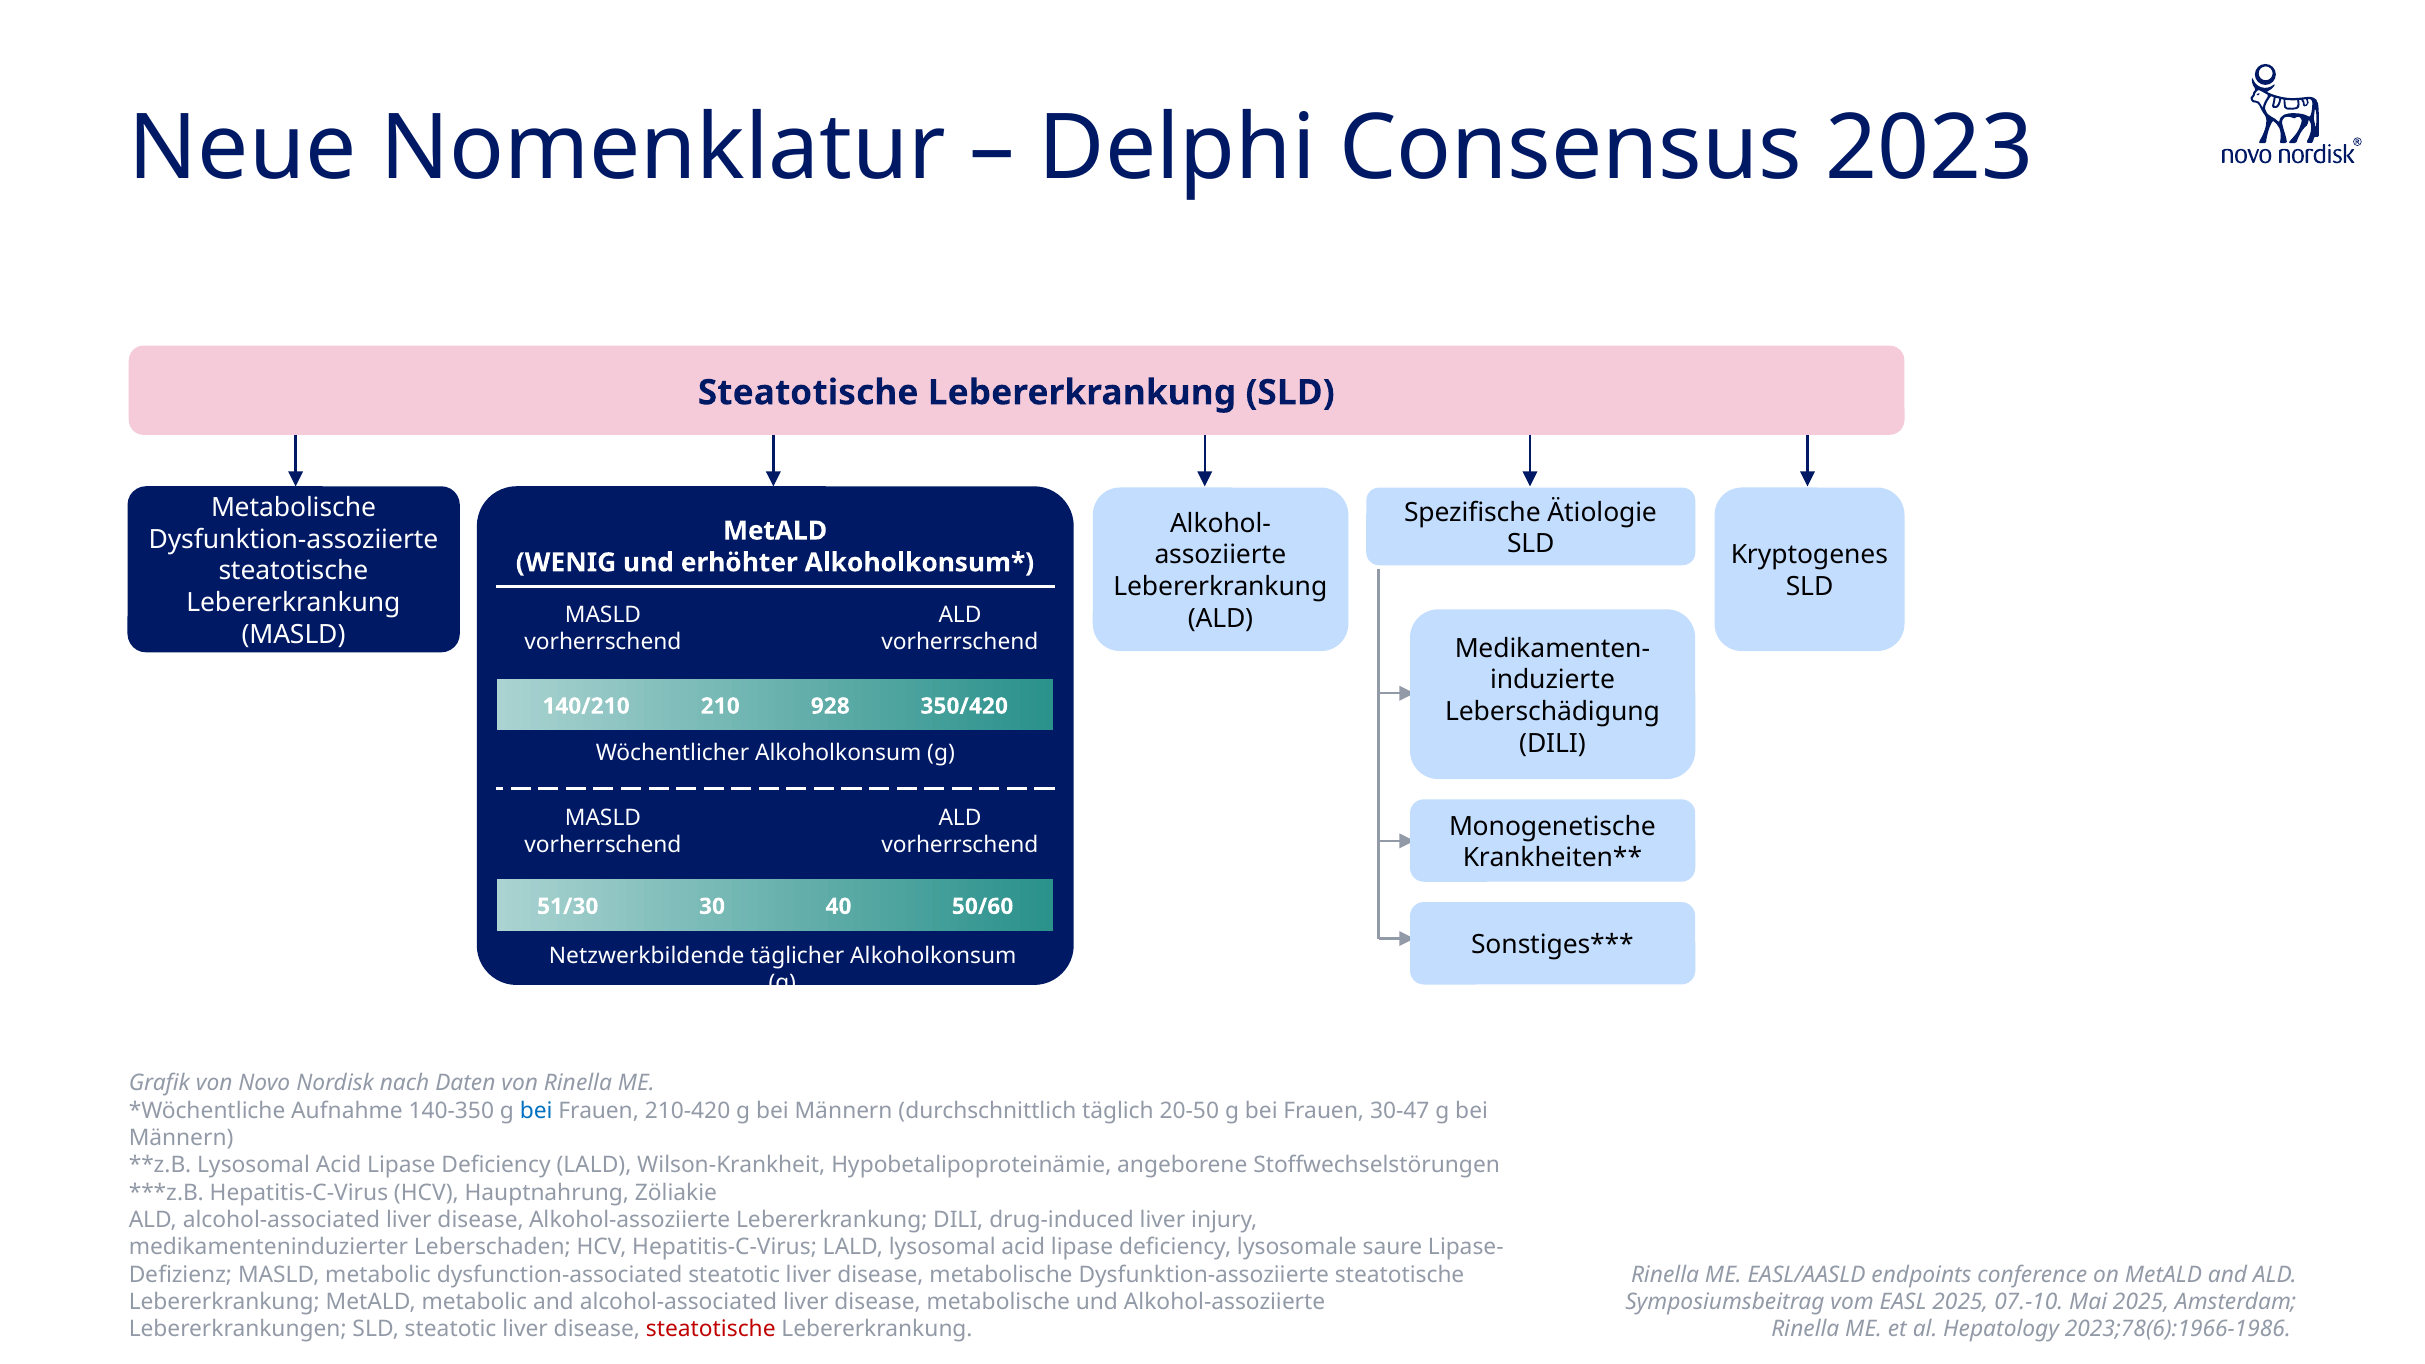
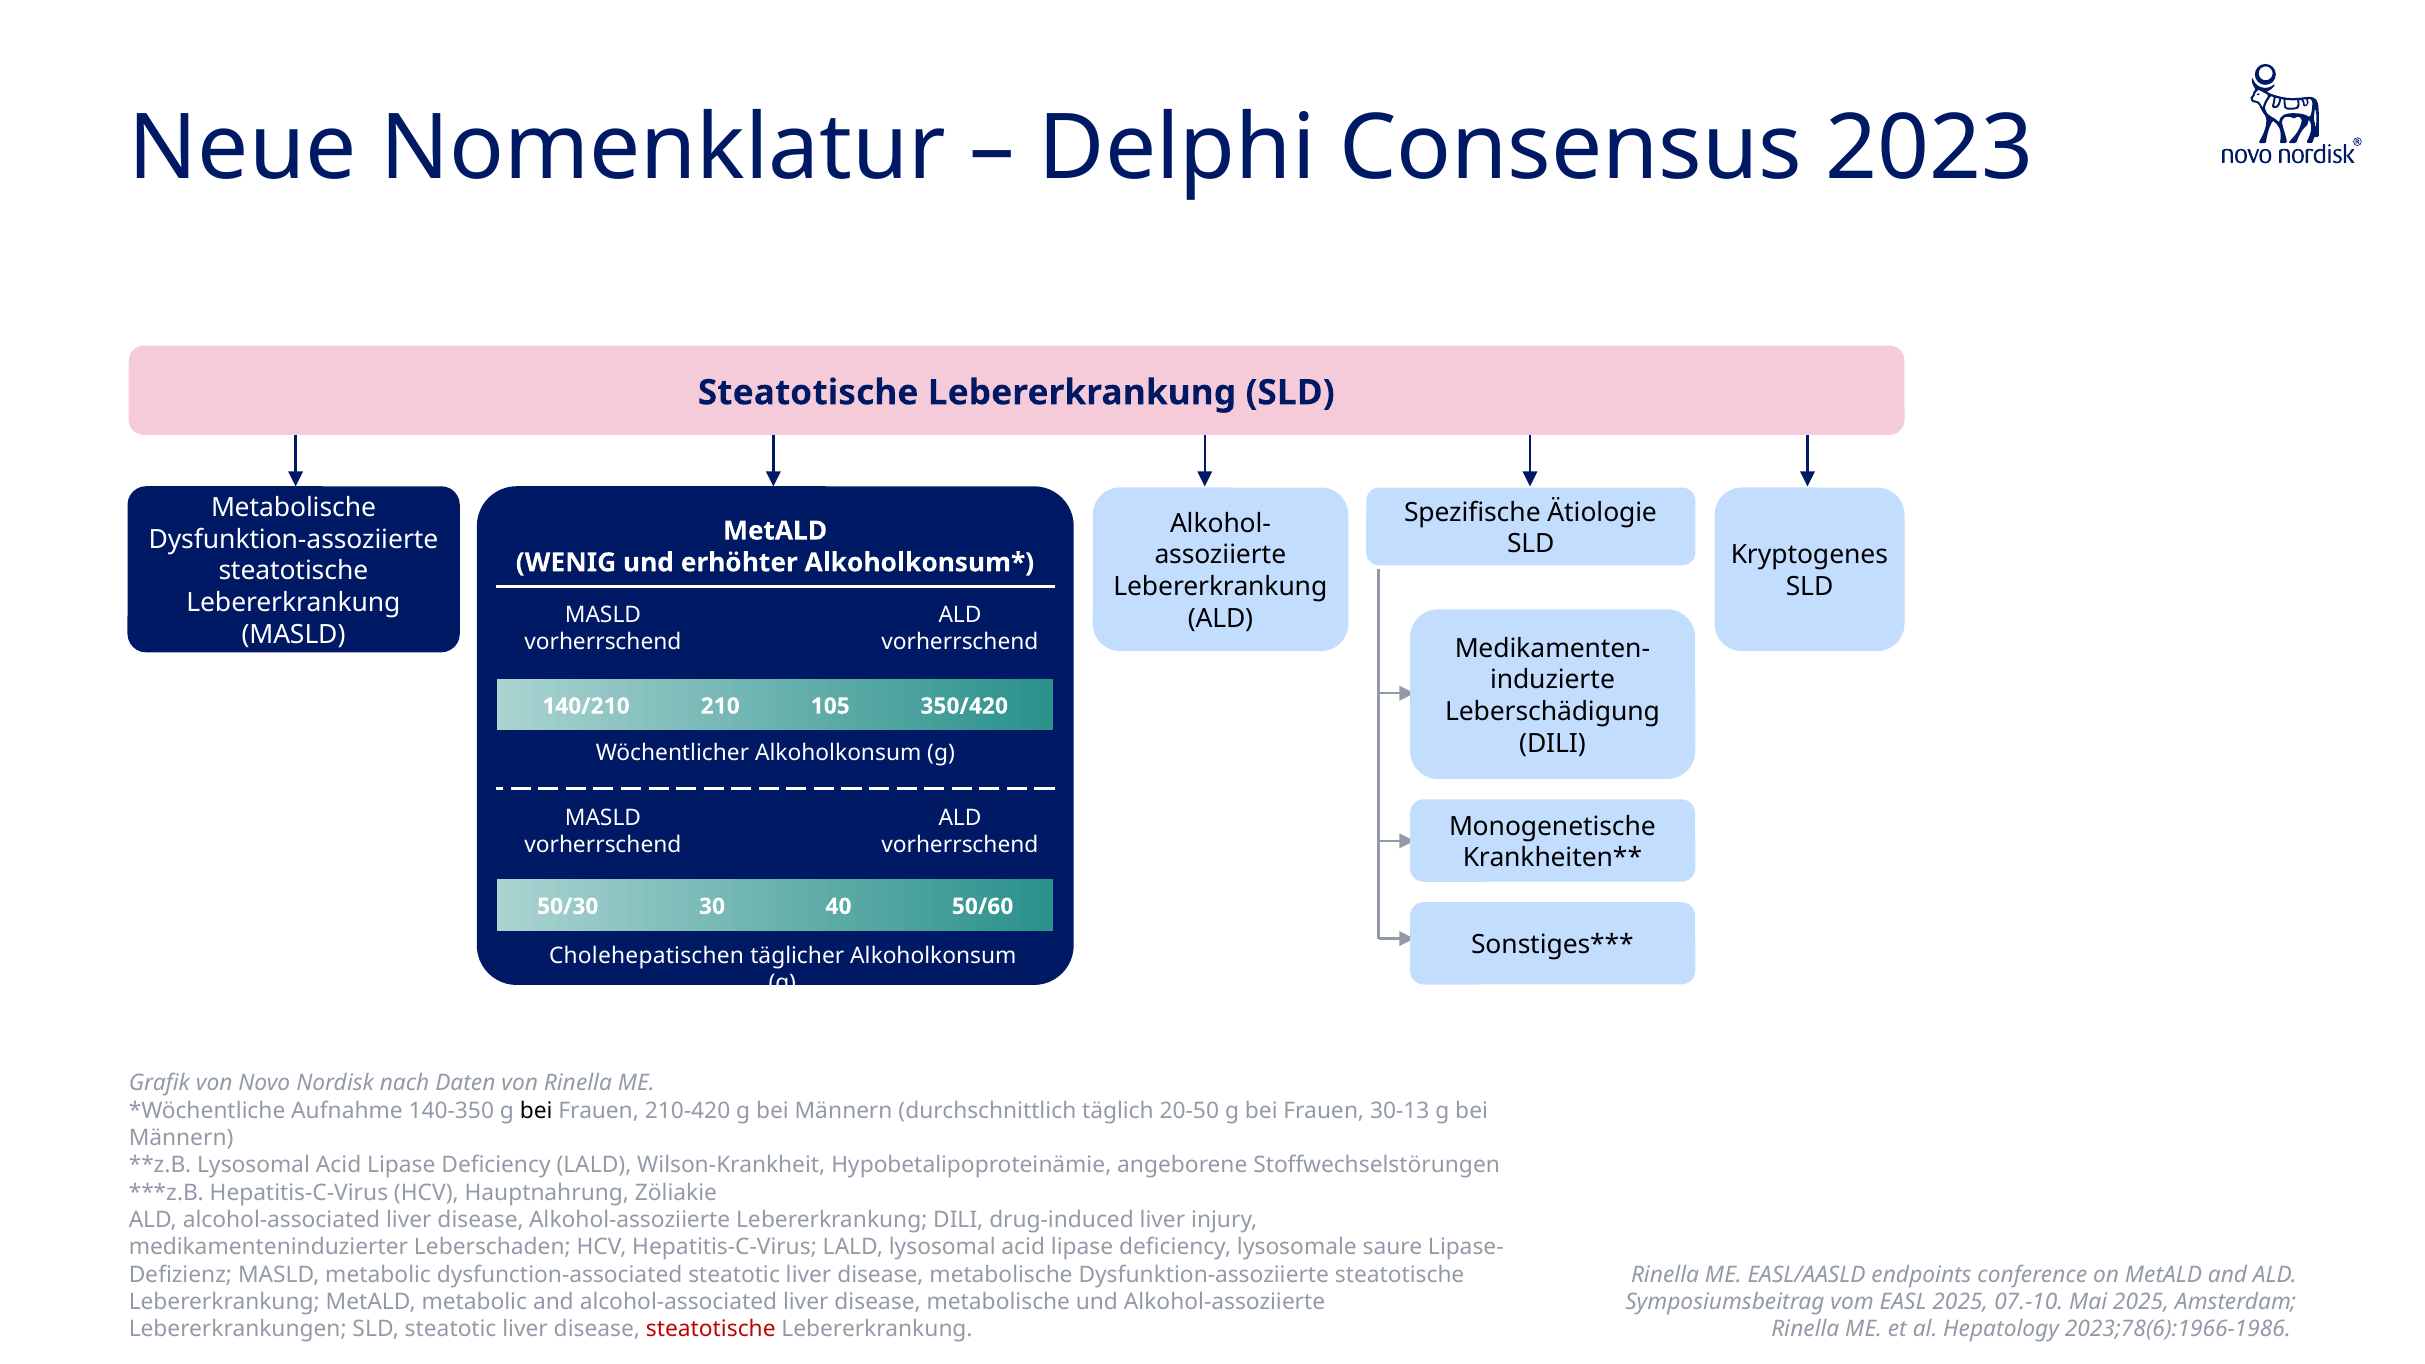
928: 928 -> 105
51/30: 51/30 -> 50/30
Netzwerkbildende: Netzwerkbildende -> Cholehepatischen
bei at (536, 1111) colour: blue -> black
30-47: 30-47 -> 30-13
